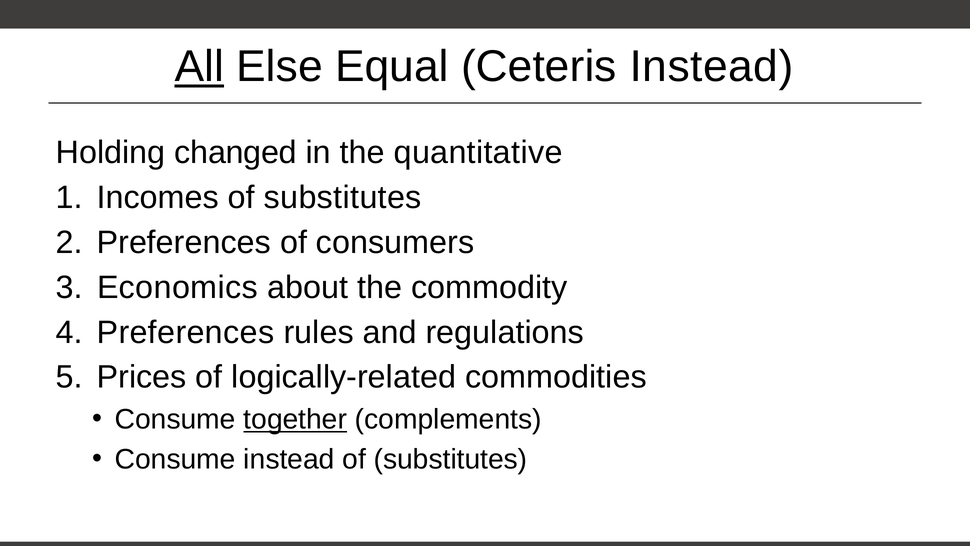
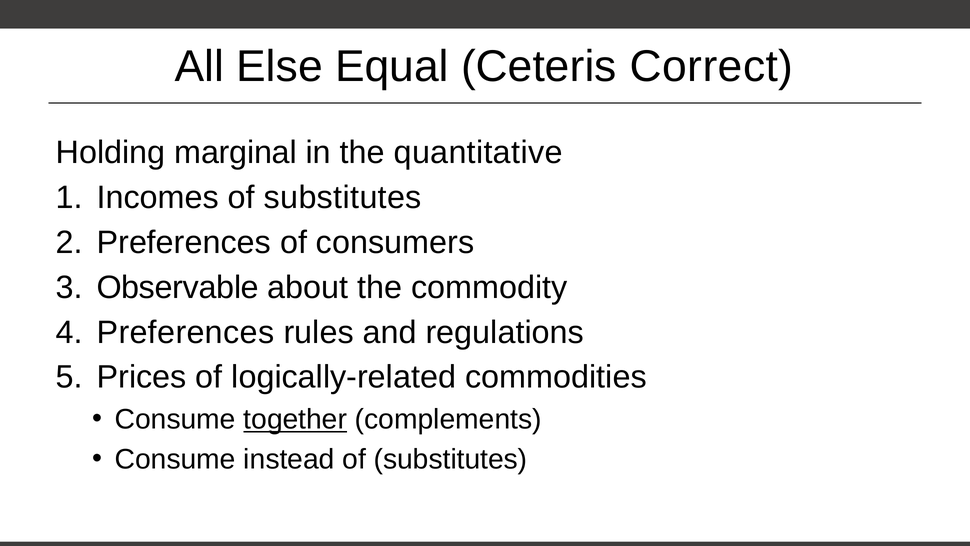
All underline: present -> none
Ceteris Instead: Instead -> Correct
changed: changed -> marginal
Economics: Economics -> Observable
